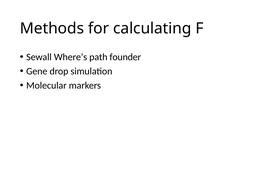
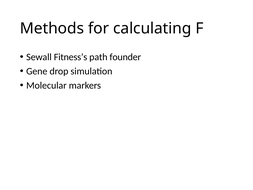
Where’s: Where’s -> Fitness’s
